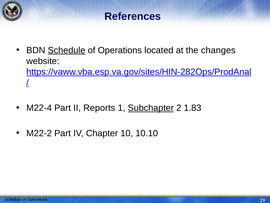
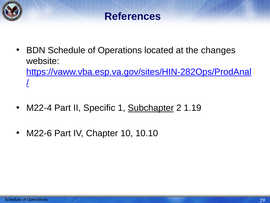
Schedule at (67, 50) underline: present -> none
Reports: Reports -> Specific
1.83: 1.83 -> 1.19
M22-2: M22-2 -> M22-6
